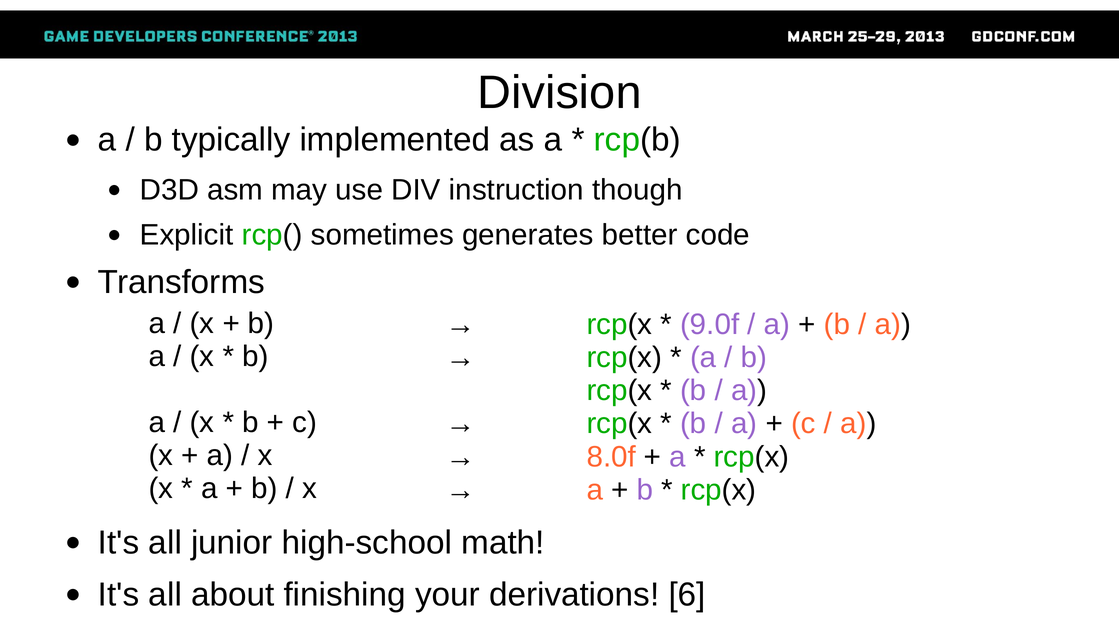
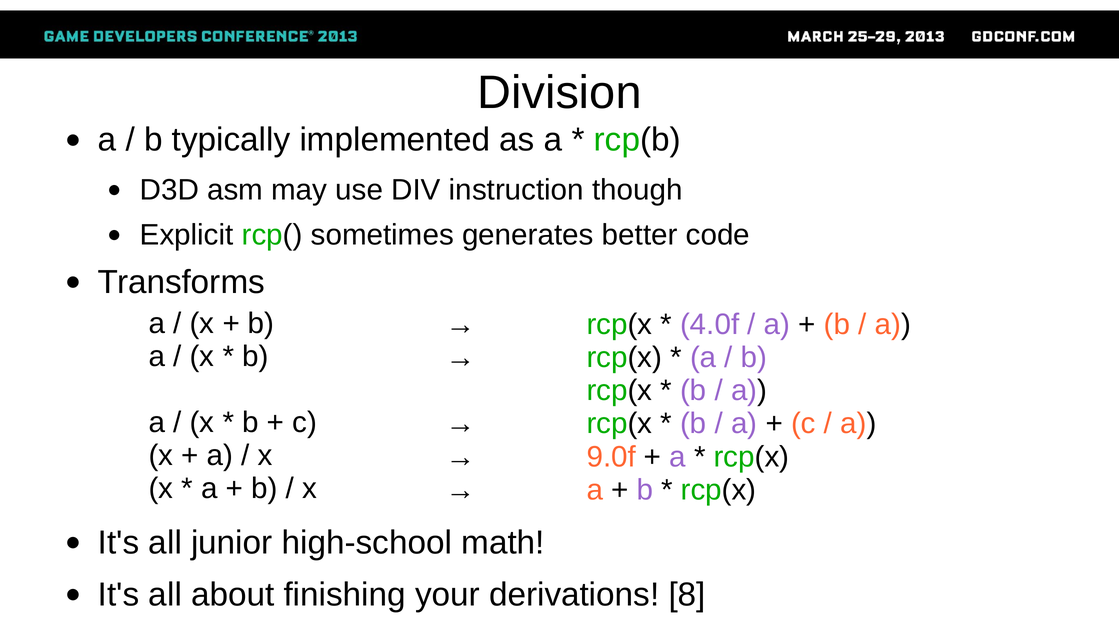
9.0f: 9.0f -> 4.0f
8.0f: 8.0f -> 9.0f
6: 6 -> 8
